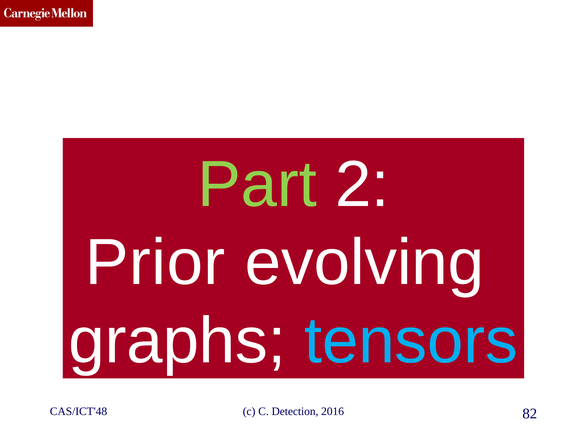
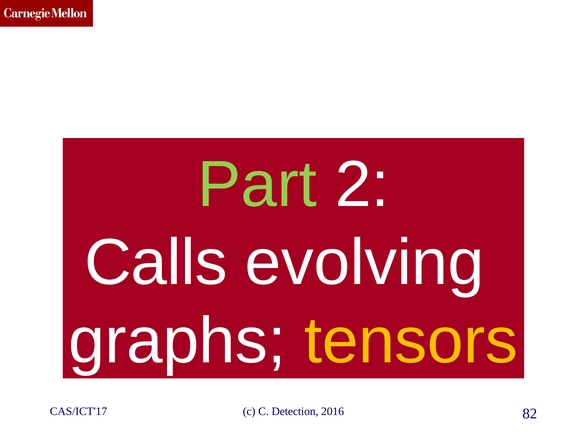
Prior: Prior -> Calls
tensors colour: light blue -> yellow
CAS/ICT'48: CAS/ICT'48 -> CAS/ICT'17
